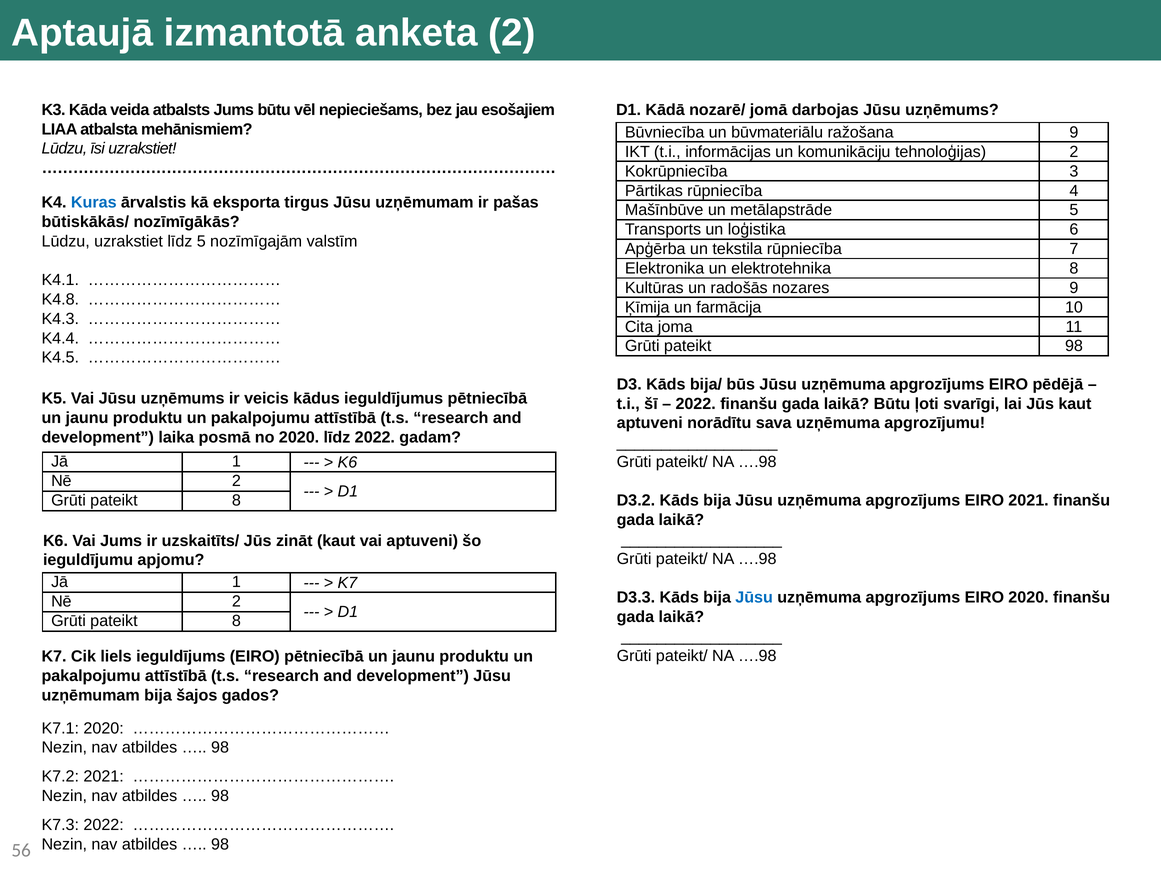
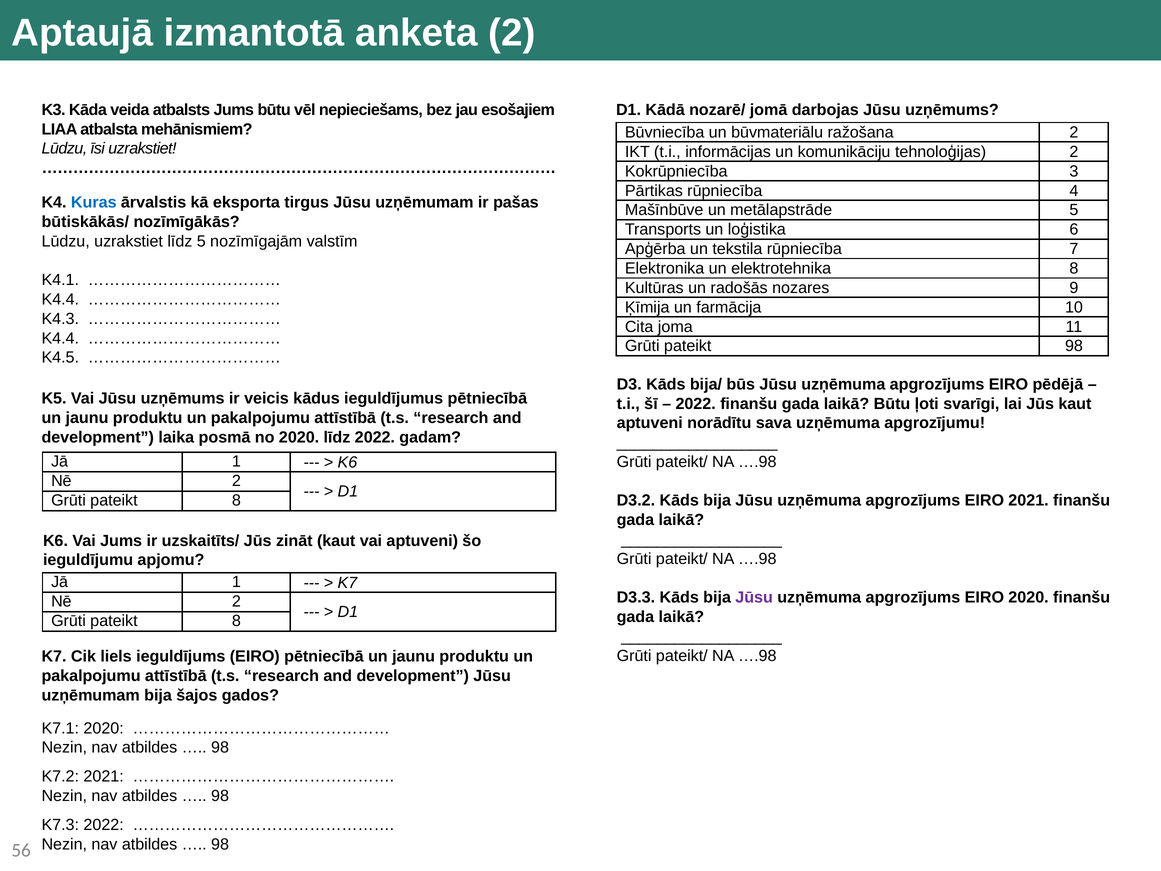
ražošana 9: 9 -> 2
K4.8 at (60, 299): K4.8 -> K4.4
Jūsu at (754, 597) colour: blue -> purple
